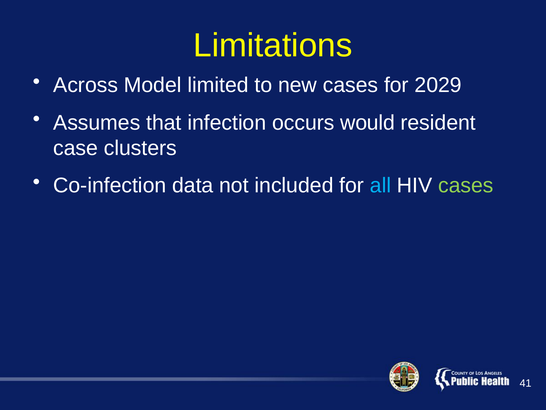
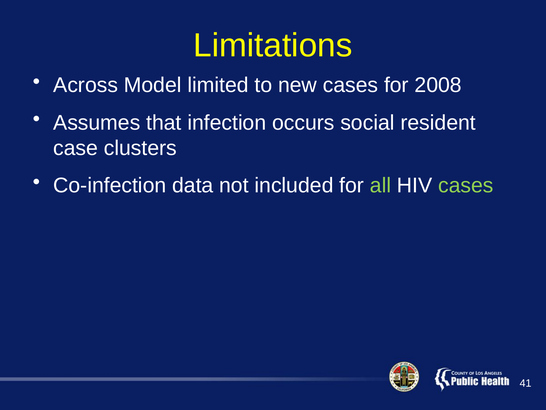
2029: 2029 -> 2008
would: would -> social
all colour: light blue -> light green
